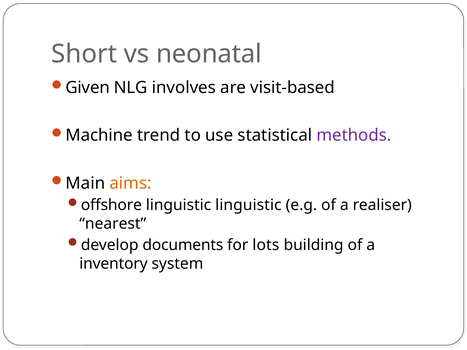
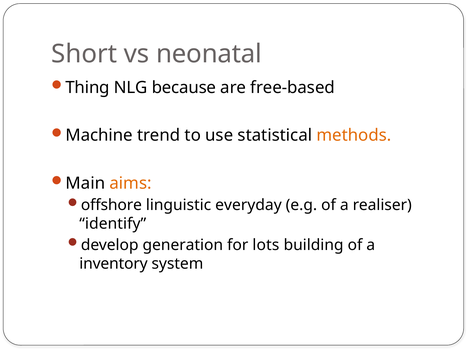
Given: Given -> Thing
involves: involves -> because
visit-based: visit-based -> free-based
methods colour: purple -> orange
linguistic linguistic: linguistic -> everyday
nearest: nearest -> identify
documents: documents -> generation
